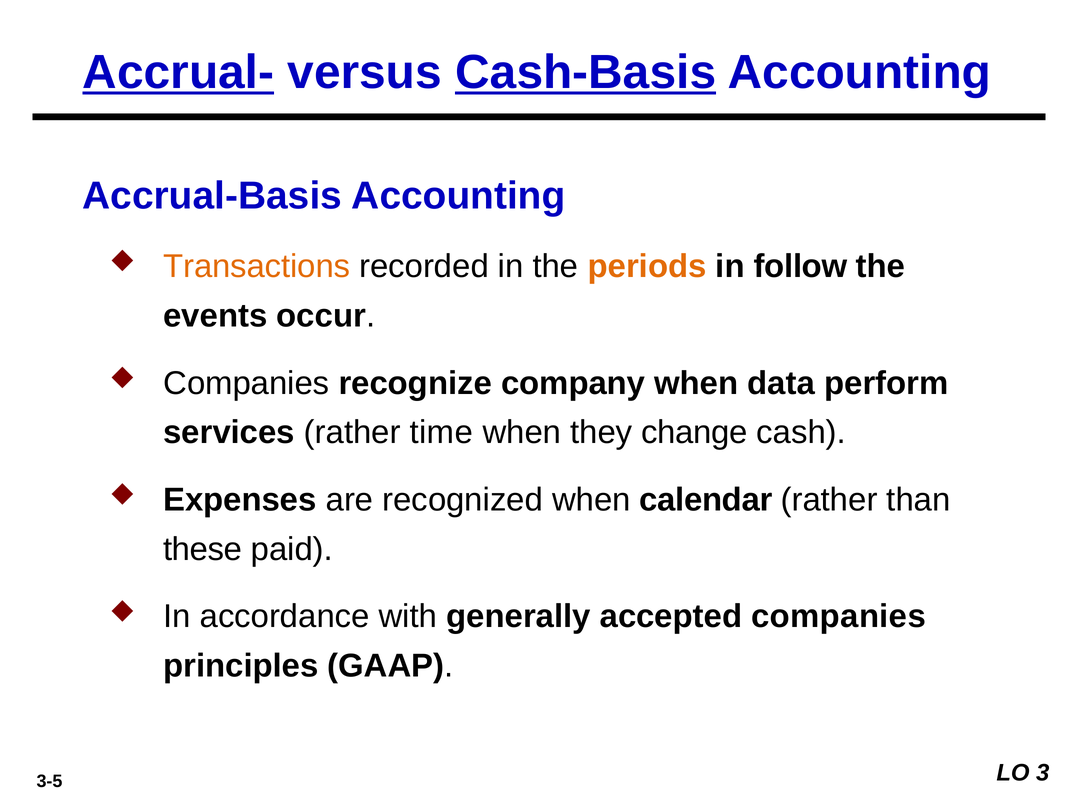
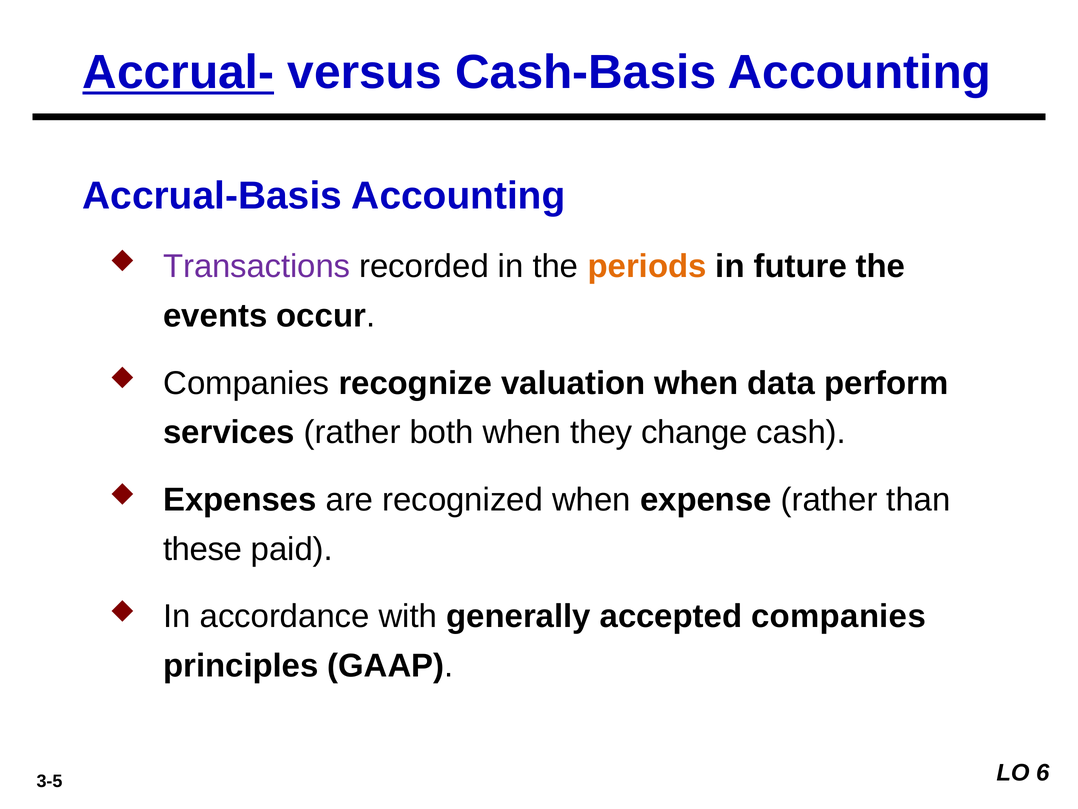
Cash-Basis underline: present -> none
Transactions colour: orange -> purple
follow: follow -> future
company: company -> valuation
time: time -> both
calendar: calendar -> expense
3: 3 -> 6
